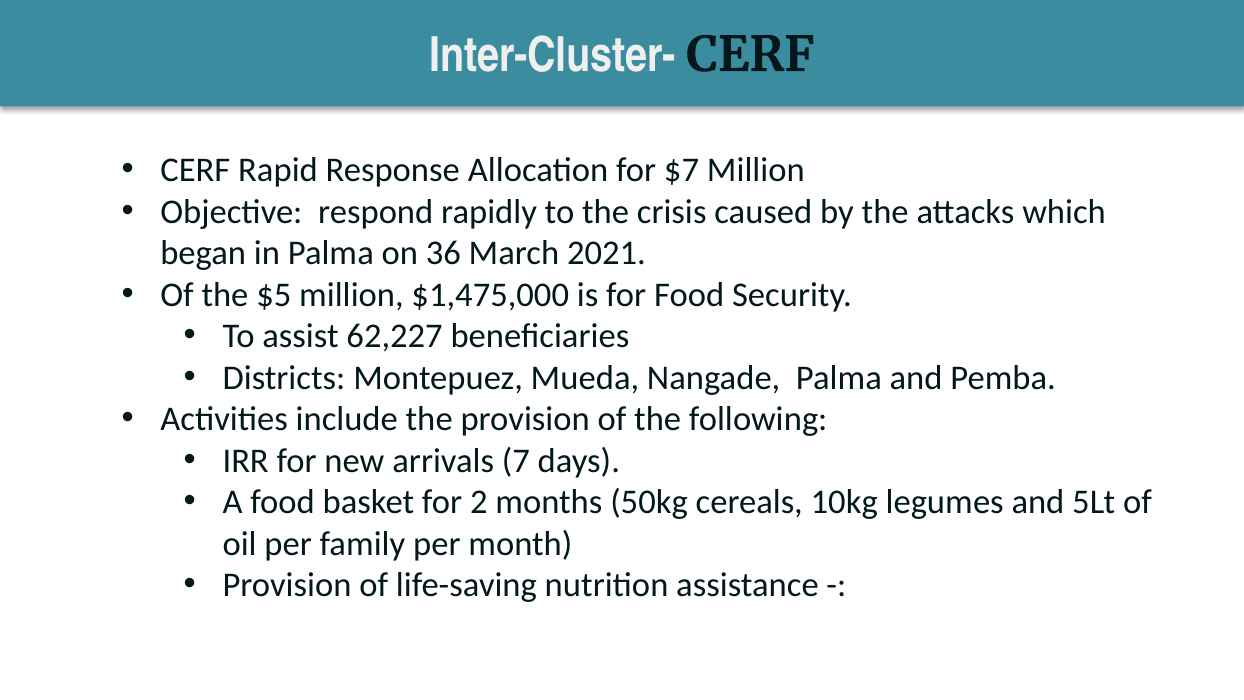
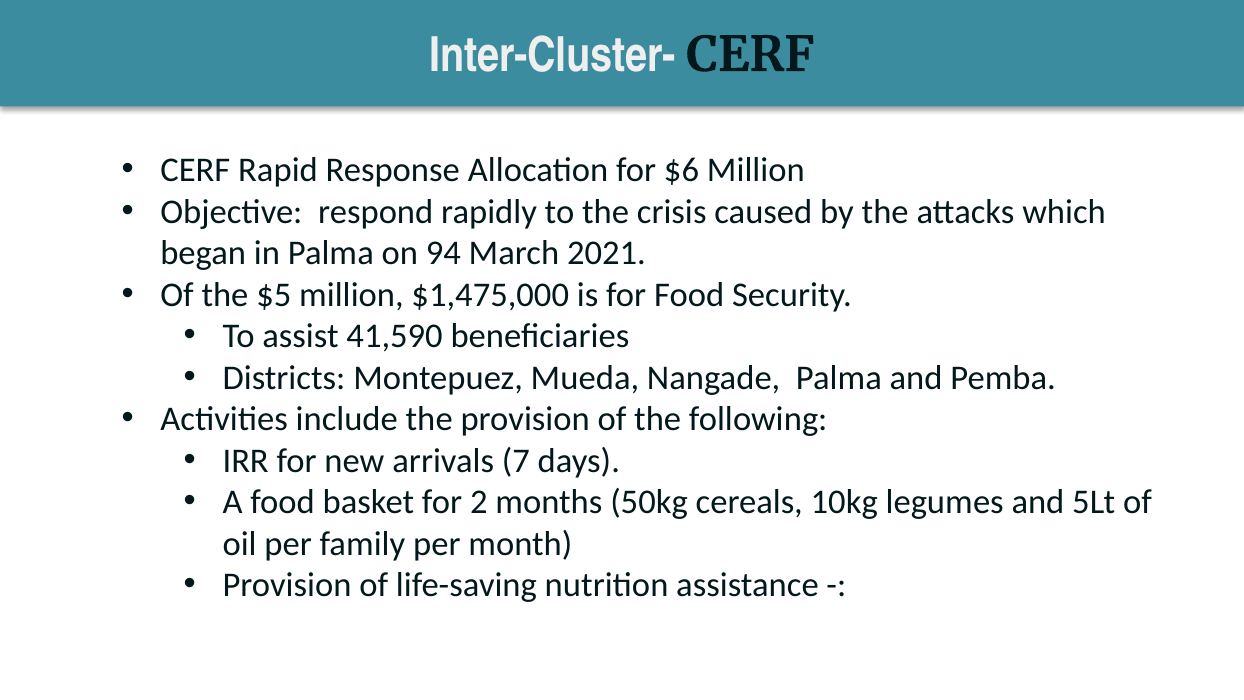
$7: $7 -> $6
36: 36 -> 94
62,227: 62,227 -> 41,590
